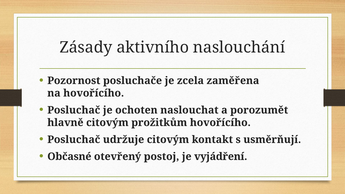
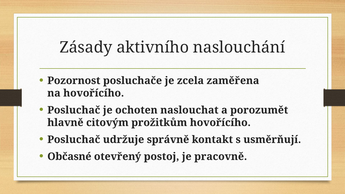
udržuje citovým: citovým -> správně
vyjádření: vyjádření -> pracovně
